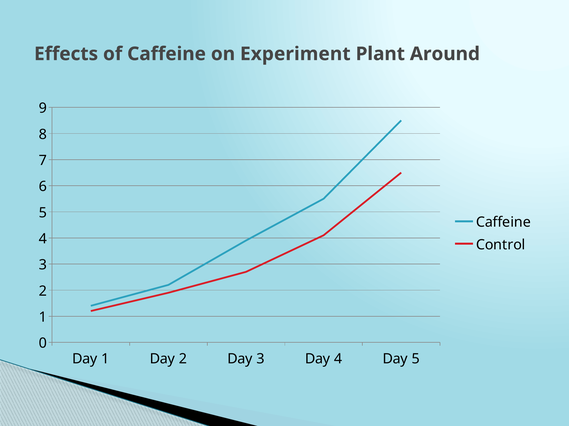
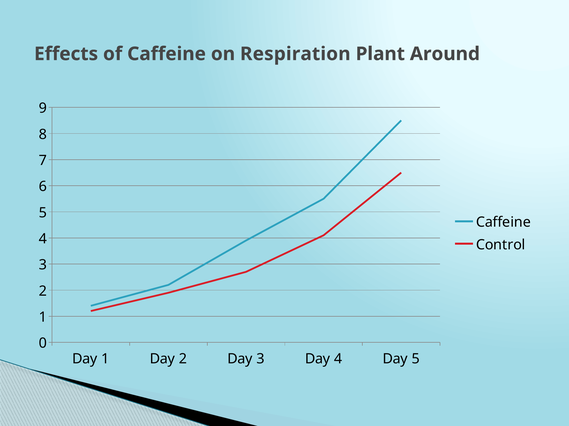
Experiment: Experiment -> Respiration
